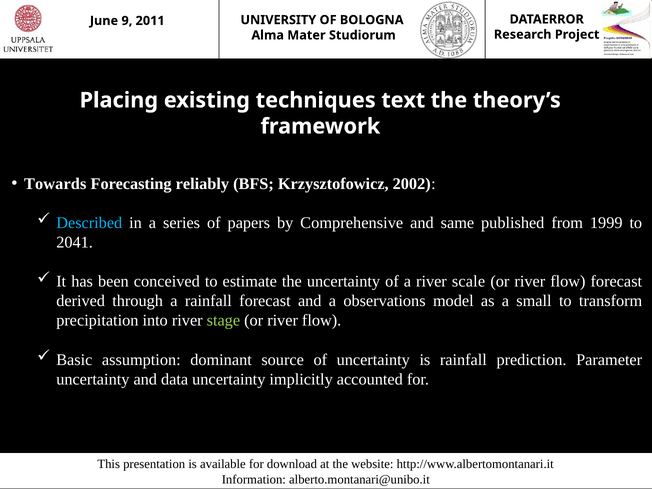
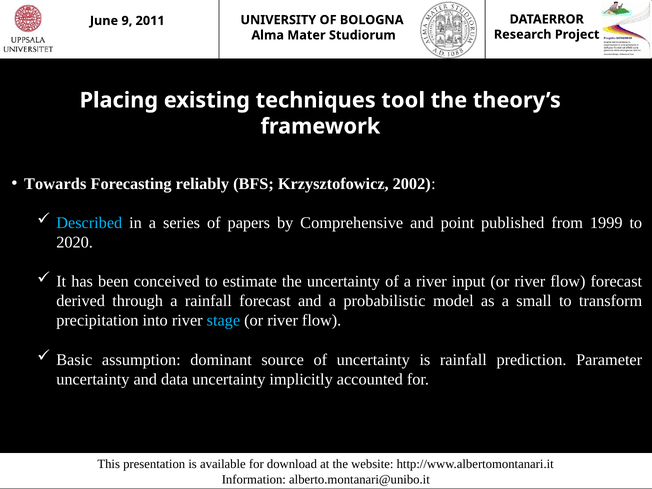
text: text -> tool
same: same -> point
2041: 2041 -> 2020
scale: scale -> input
observations: observations -> probabilistic
stage colour: light green -> light blue
